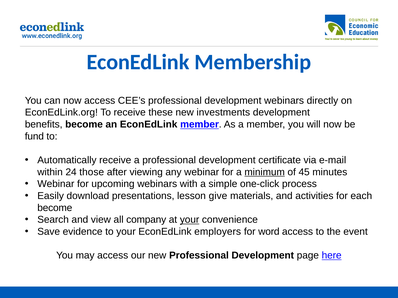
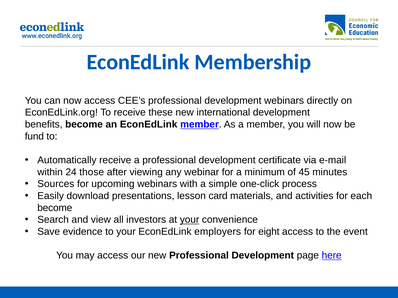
investments: investments -> international
minimum underline: present -> none
Webinar at (56, 184): Webinar -> Sources
give: give -> card
company: company -> investors
word: word -> eight
